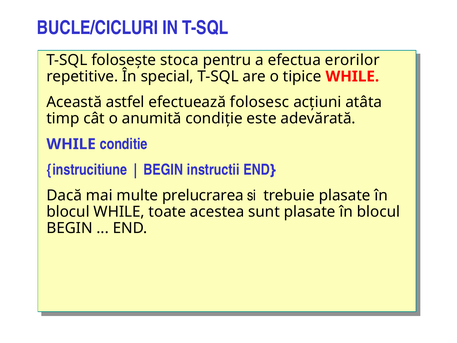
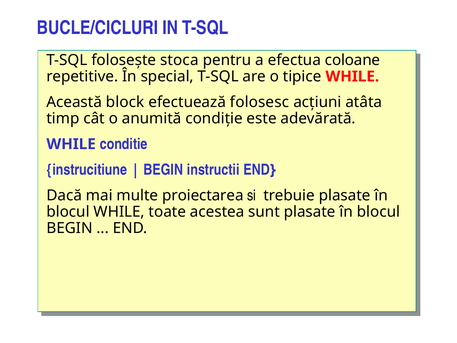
erorilor: erorilor -> coloane
astfel: astfel -> block
prelucrarea: prelucrarea -> proiectarea
